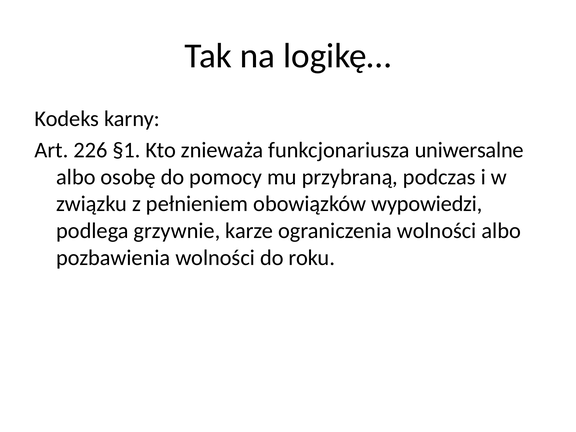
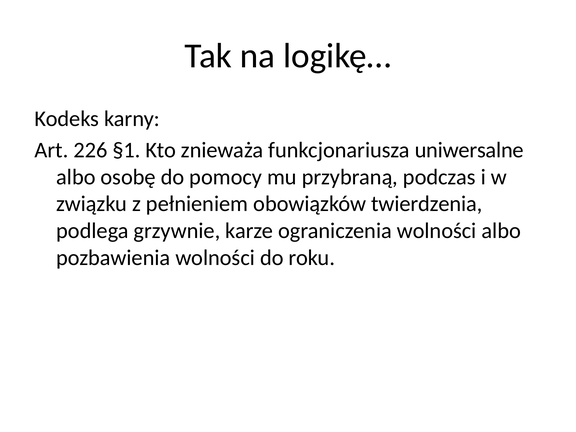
wypowiedzi: wypowiedzi -> twierdzenia
